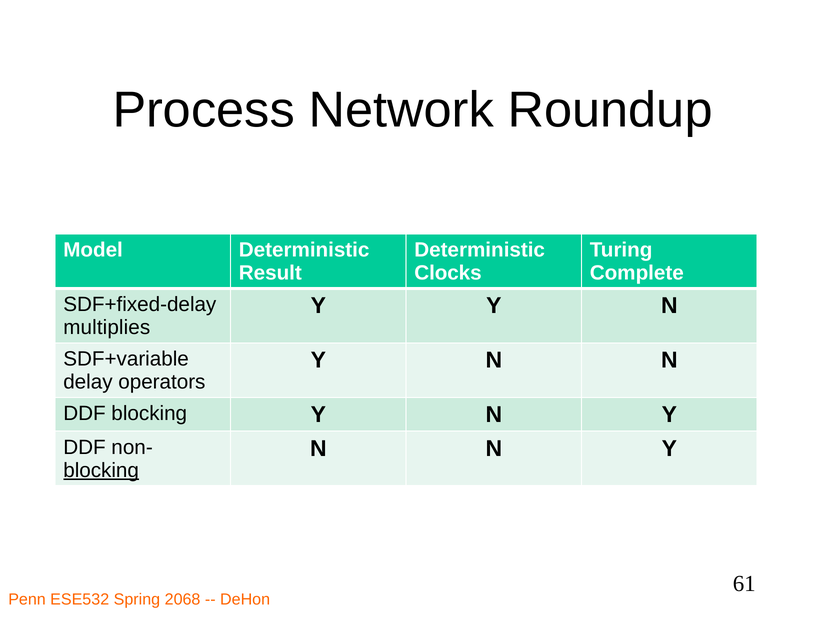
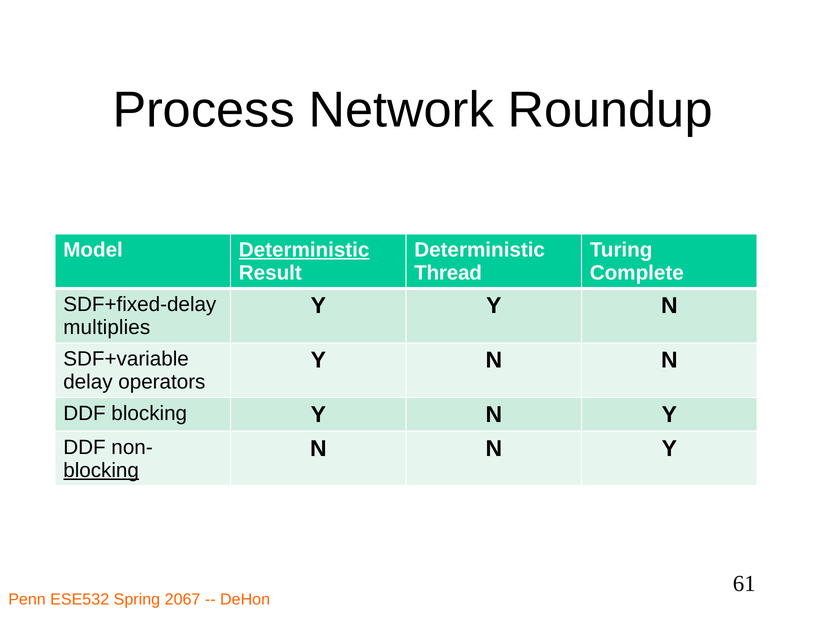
Deterministic at (304, 250) underline: none -> present
Clocks: Clocks -> Thread
2068: 2068 -> 2067
